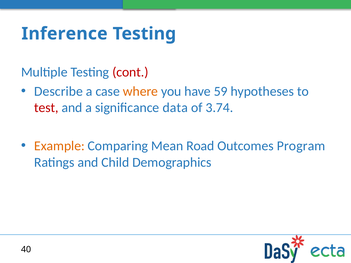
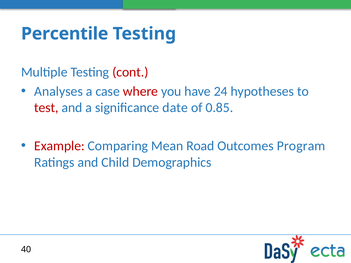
Inference: Inference -> Percentile
Describe: Describe -> Analyses
where colour: orange -> red
59: 59 -> 24
data: data -> date
3.74: 3.74 -> 0.85
Example colour: orange -> red
